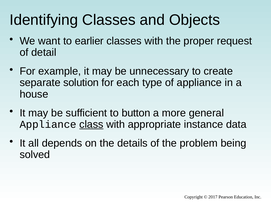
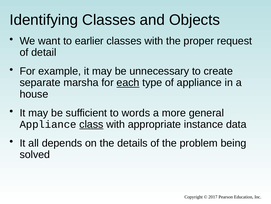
solution: solution -> marsha
each underline: none -> present
button: button -> words
